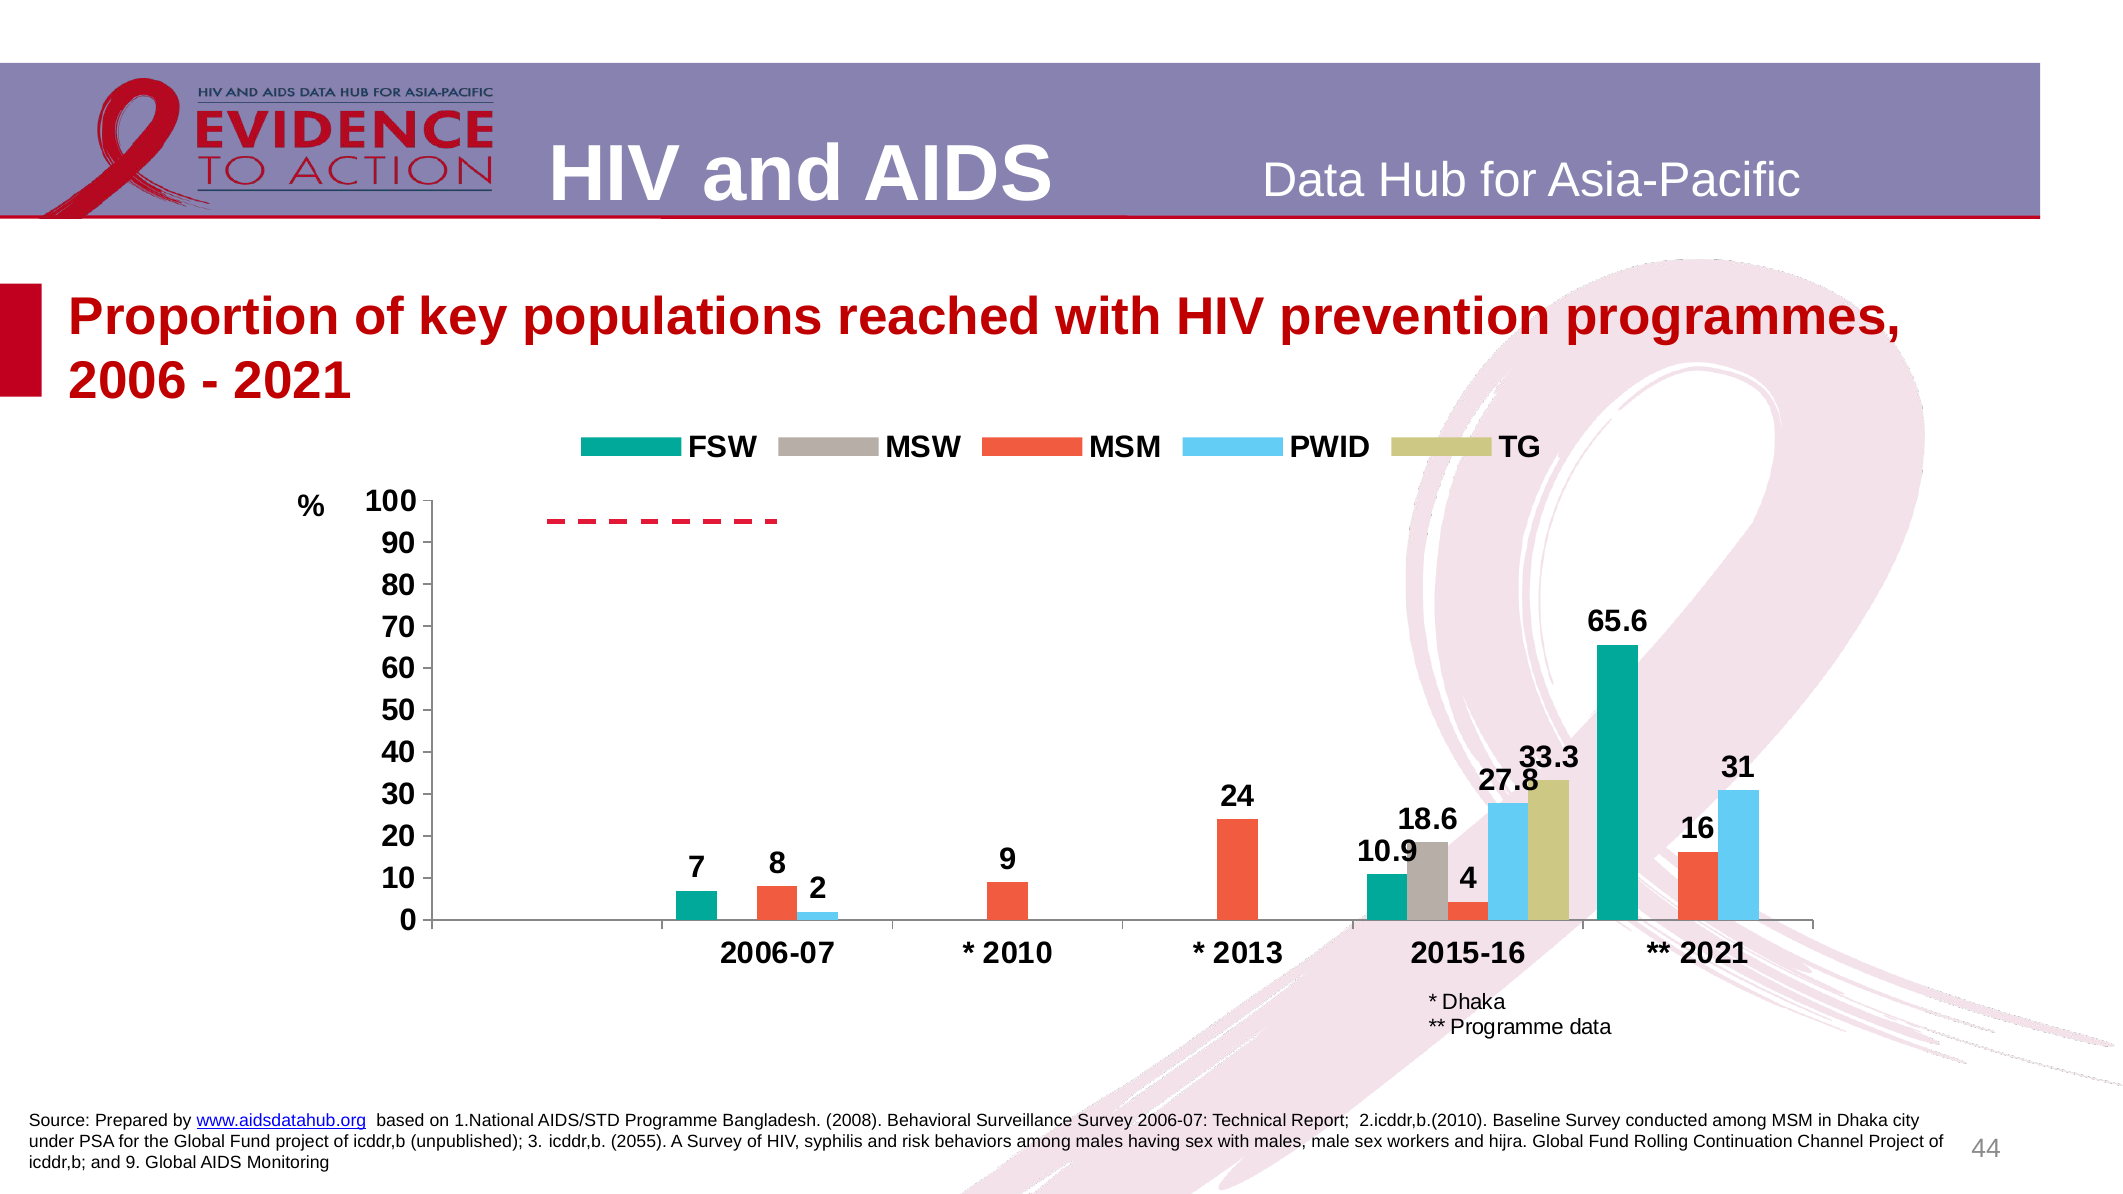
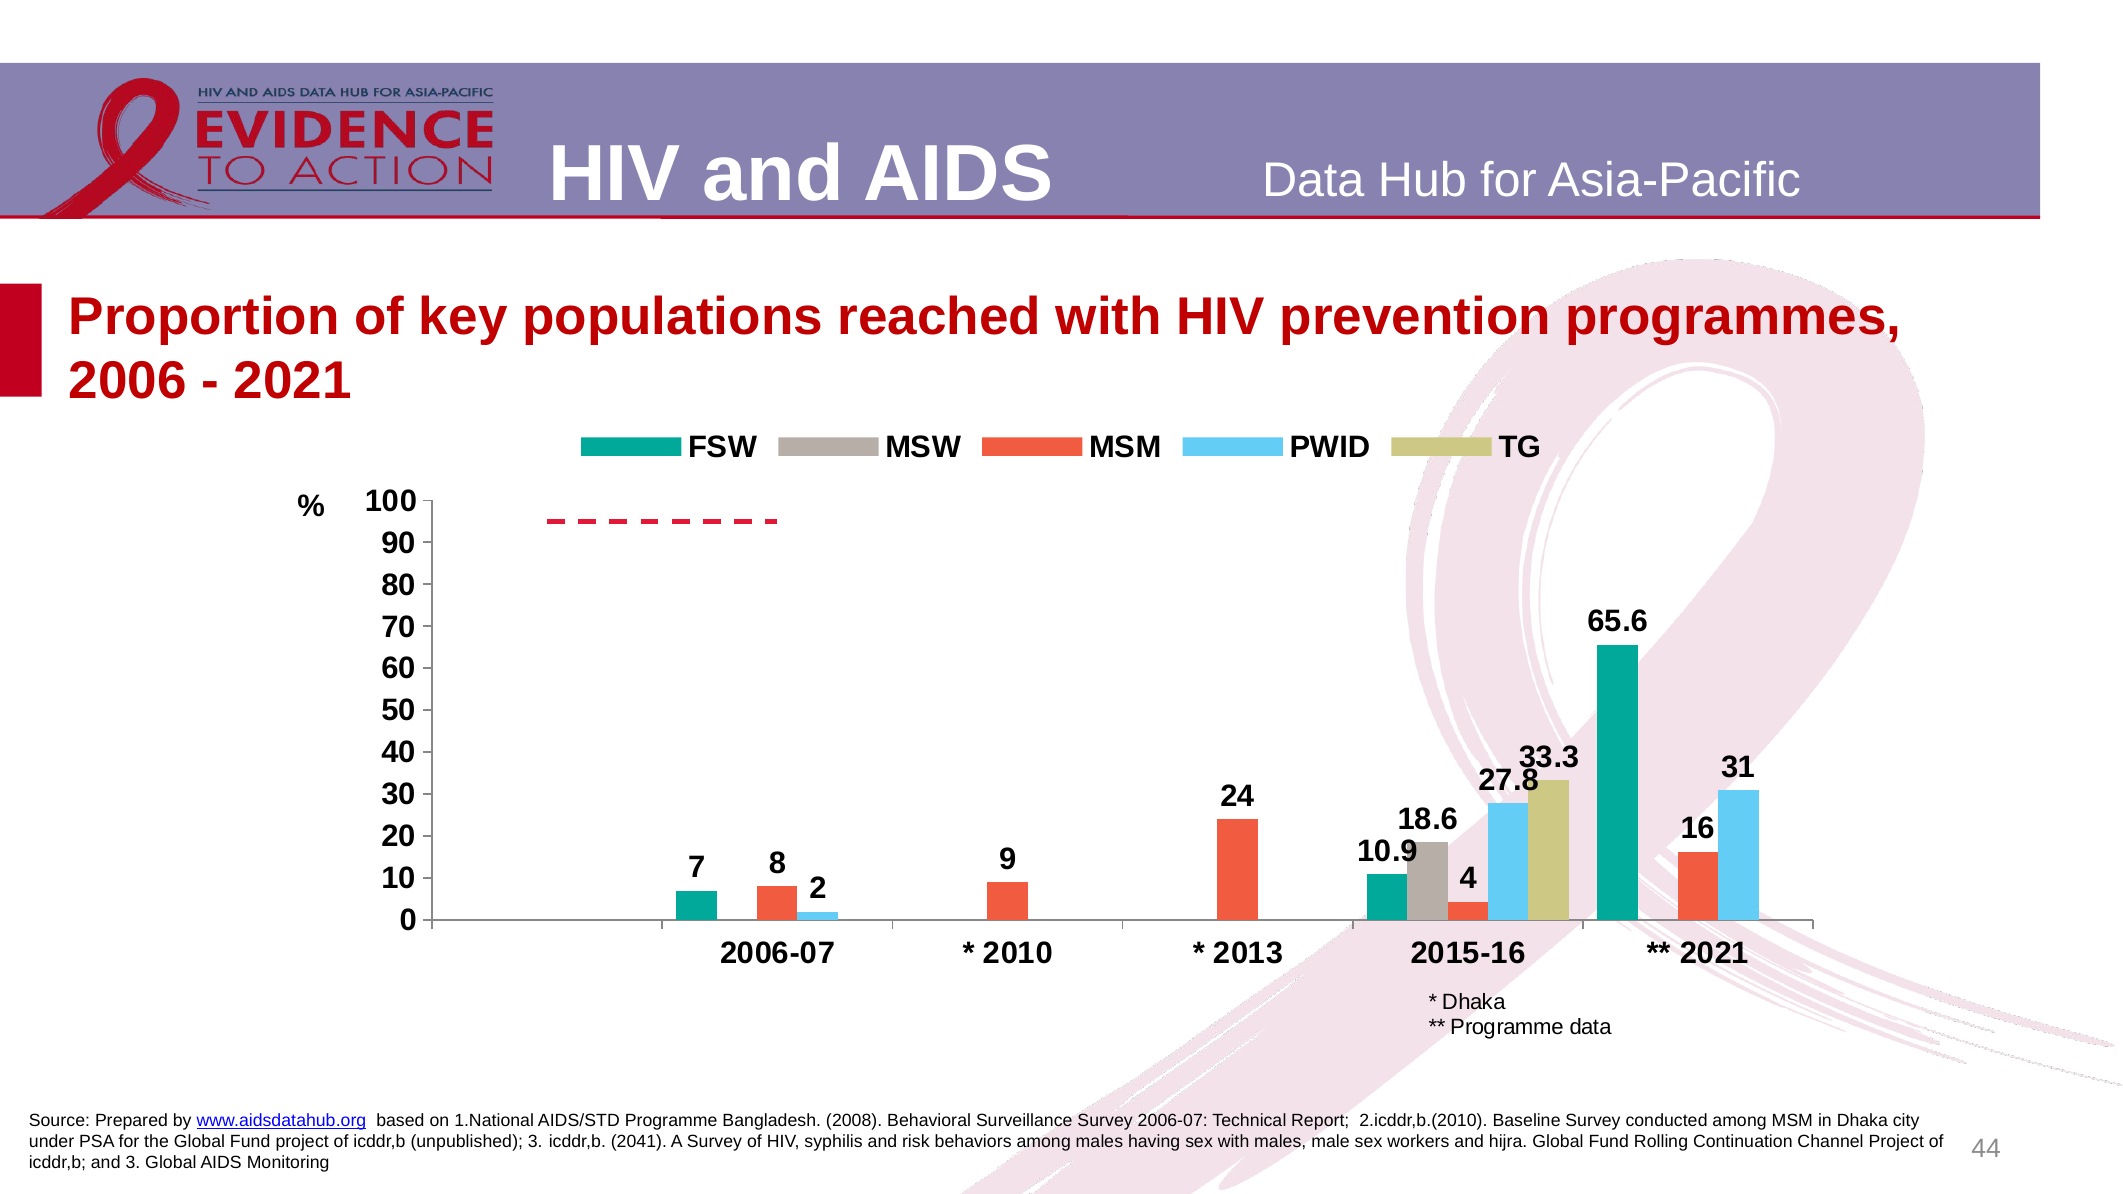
2055: 2055 -> 2041
and 9: 9 -> 3
